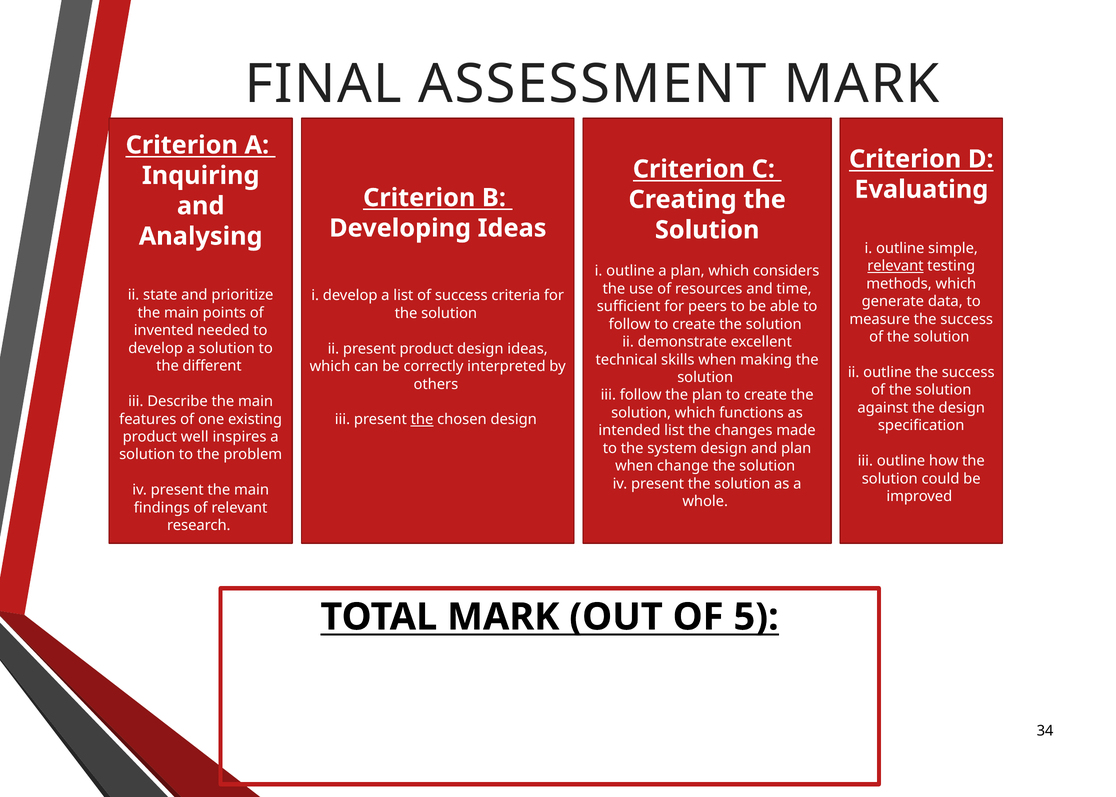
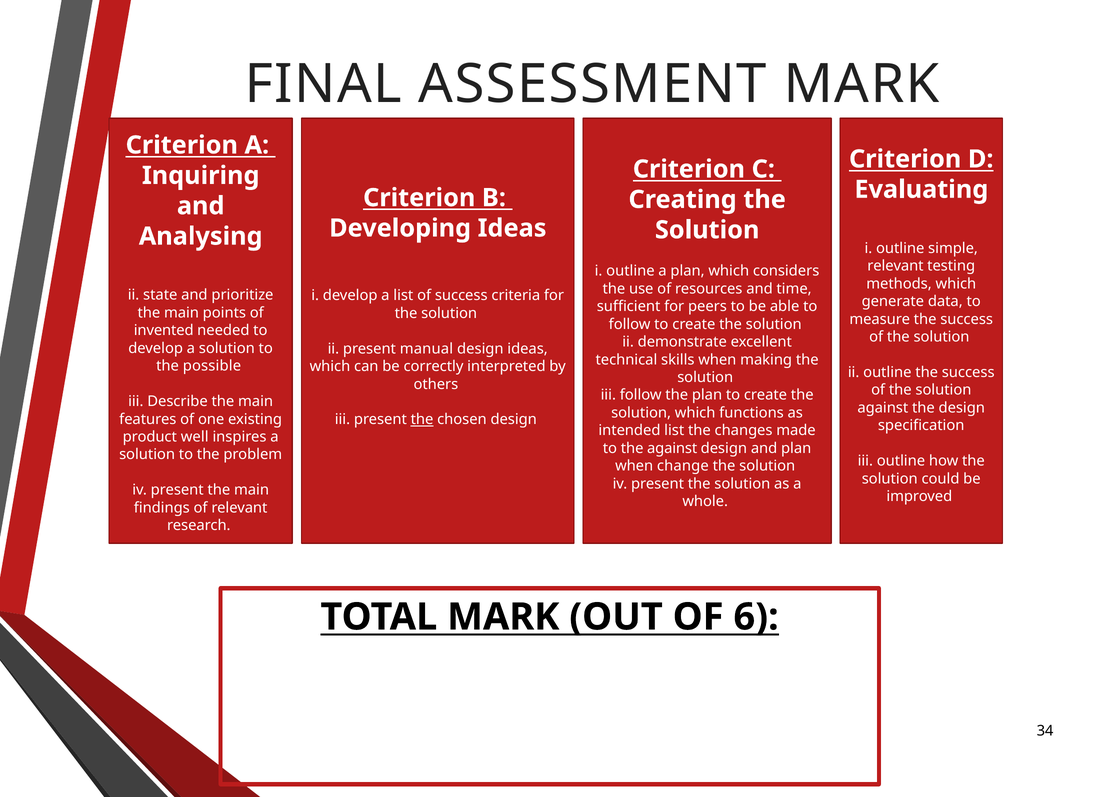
relevant at (895, 266) underline: present -> none
present product: product -> manual
different: different -> possible
the system: system -> against
5: 5 -> 6
